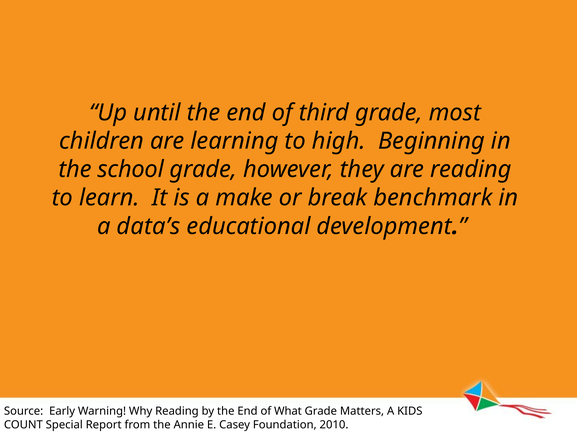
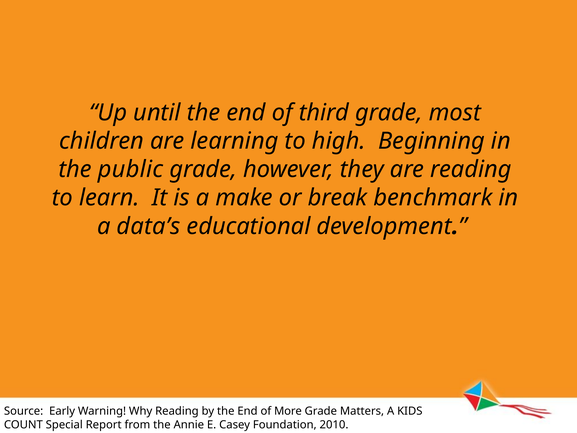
school: school -> public
What: What -> More
